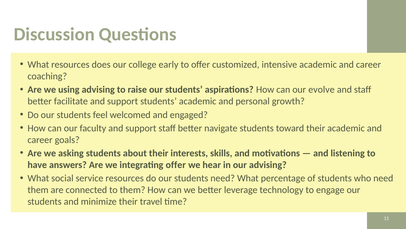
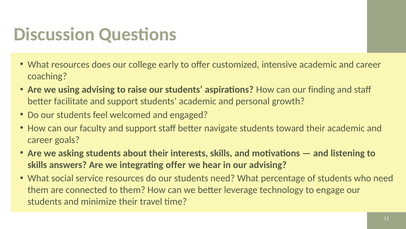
evolve: evolve -> finding
have at (37, 165): have -> skills
